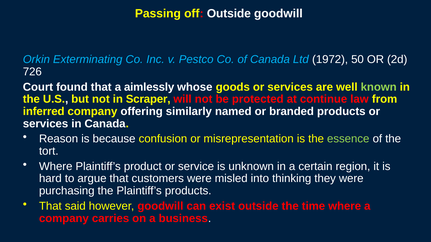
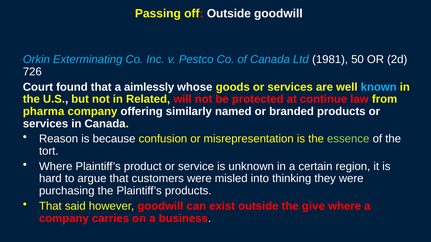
1972: 1972 -> 1981
known colour: light green -> light blue
Scraper: Scraper -> Related
inferred: inferred -> pharma
time: time -> give
